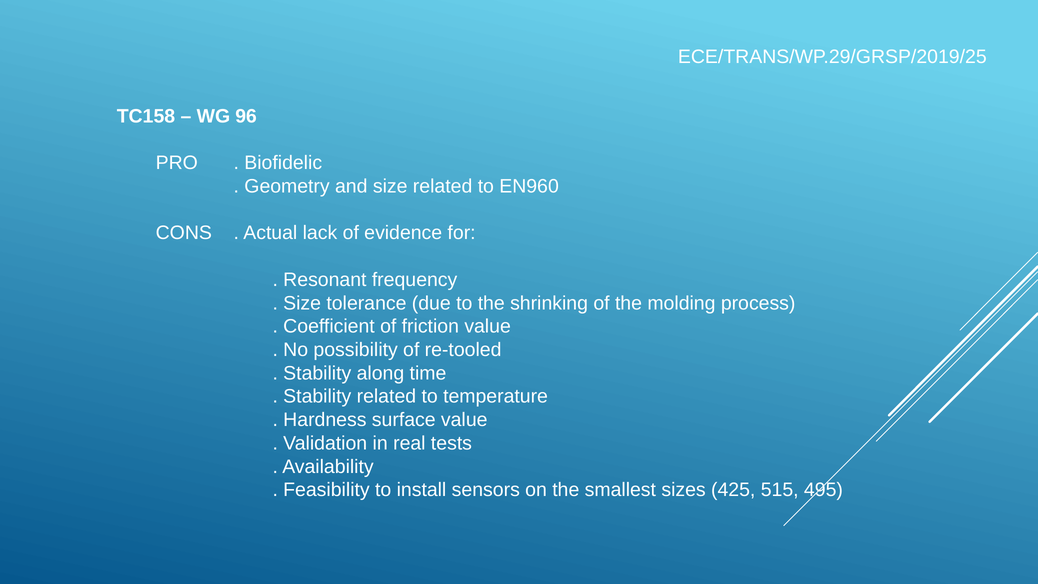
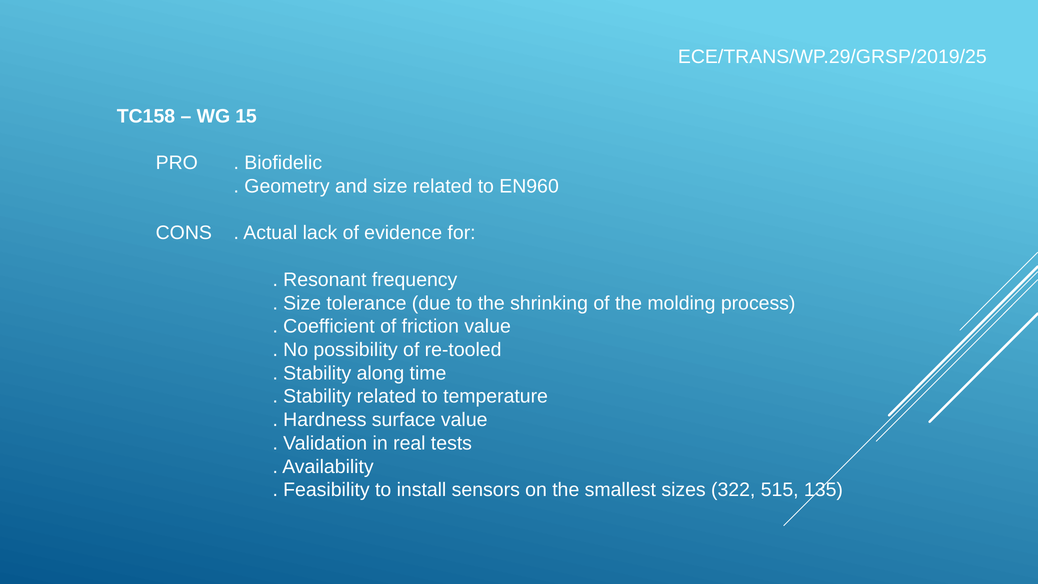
96: 96 -> 15
425: 425 -> 322
495: 495 -> 135
